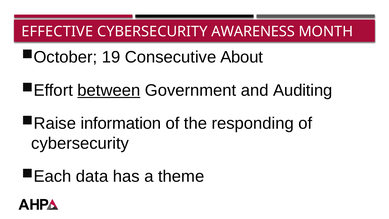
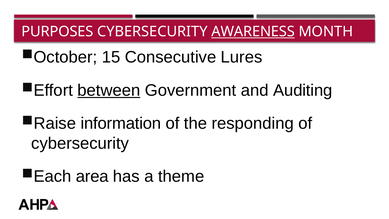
EFFECTIVE: EFFECTIVE -> PURPOSES
AWARENESS underline: none -> present
19: 19 -> 15
About: About -> Lures
data: data -> area
